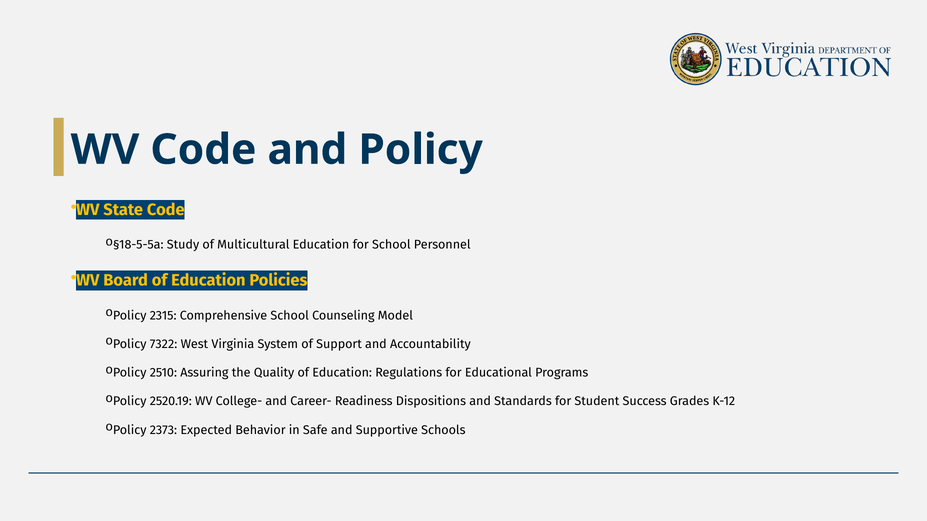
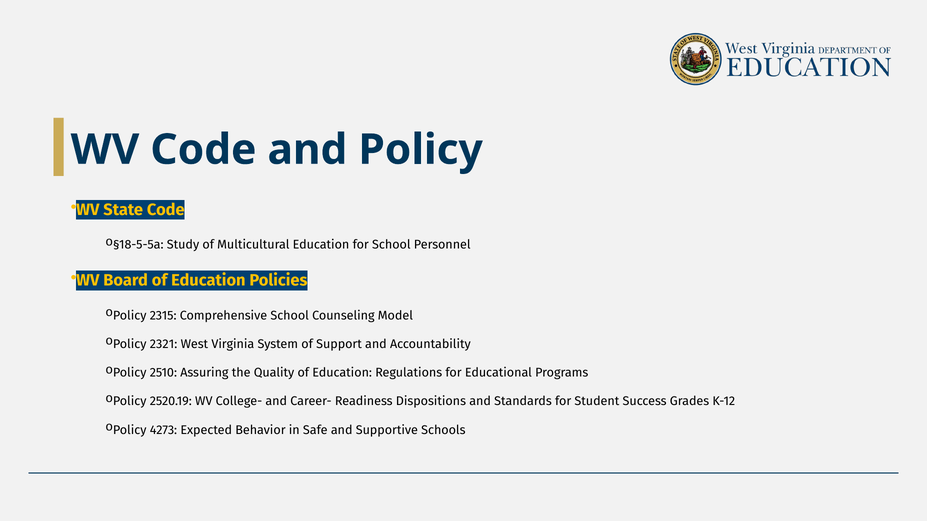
7322: 7322 -> 2321
2373: 2373 -> 4273
